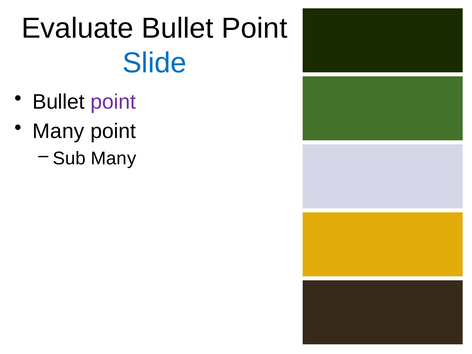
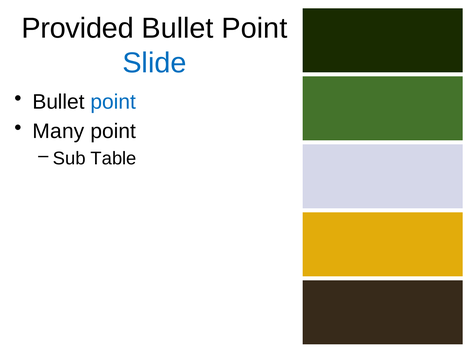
Evaluate: Evaluate -> Provided
point at (113, 102) colour: purple -> blue
Sub Many: Many -> Table
